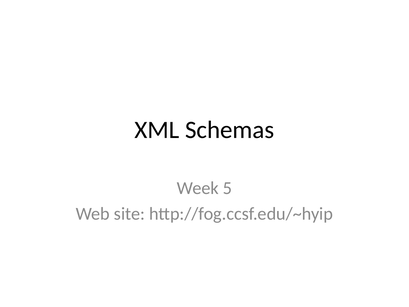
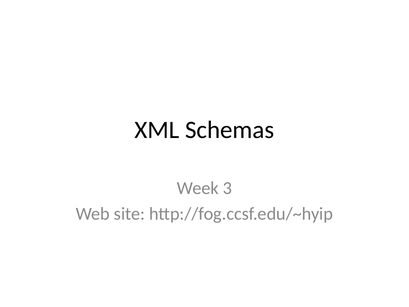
5: 5 -> 3
